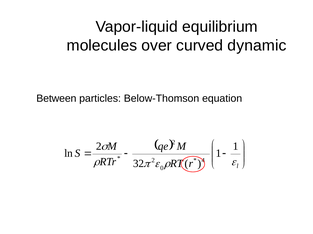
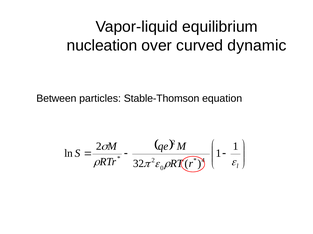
molecules: molecules -> nucleation
Below-Thomson: Below-Thomson -> Stable-Thomson
